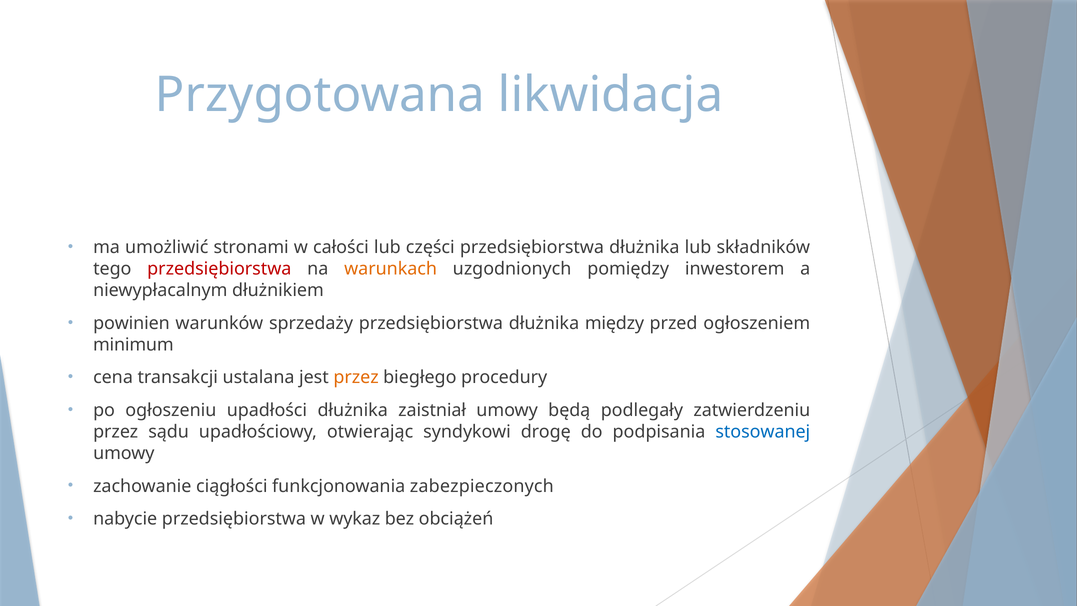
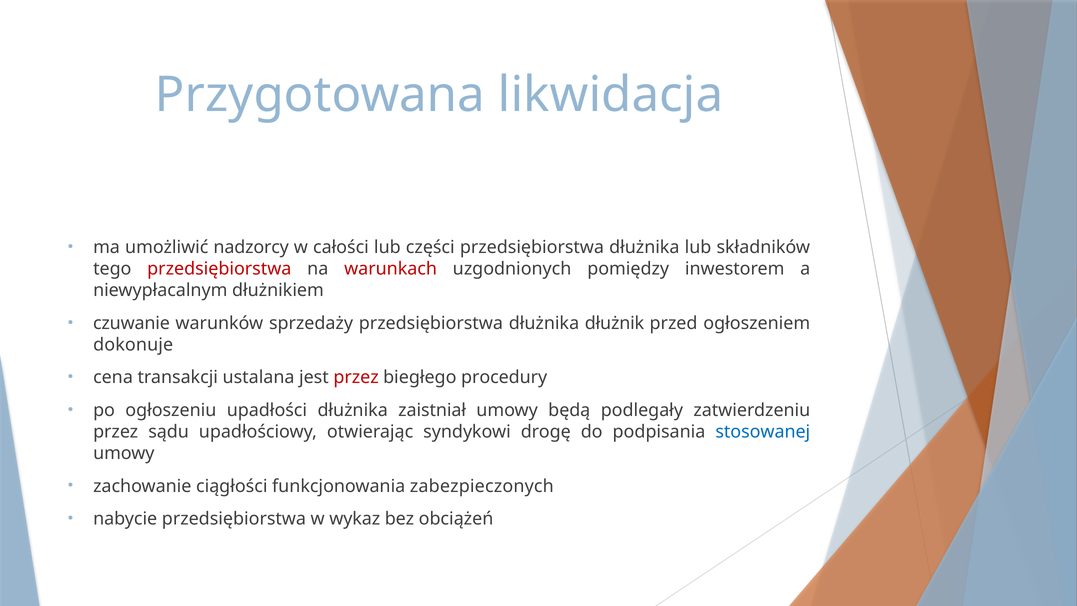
stronami: stronami -> nadzorcy
warunkach colour: orange -> red
powinien: powinien -> czuwanie
między: między -> dłużnik
minimum: minimum -> dokonuje
przez at (356, 377) colour: orange -> red
